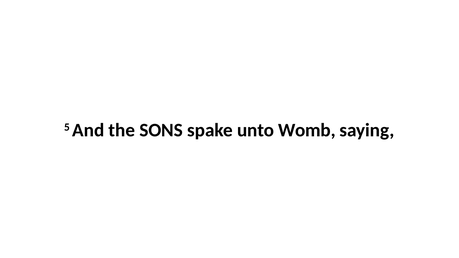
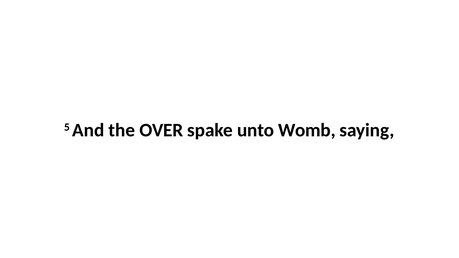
SONS: SONS -> OVER
